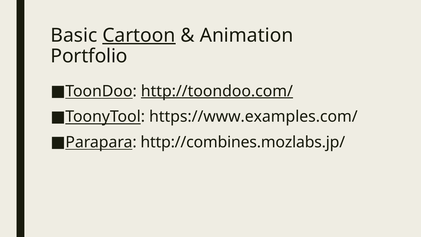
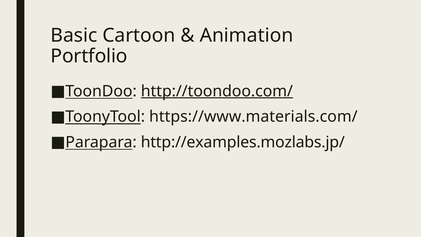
Cartoon underline: present -> none
https://www.examples.com/: https://www.examples.com/ -> https://www.materials.com/
http://combines.mozlabs.jp/: http://combines.mozlabs.jp/ -> http://examples.mozlabs.jp/
